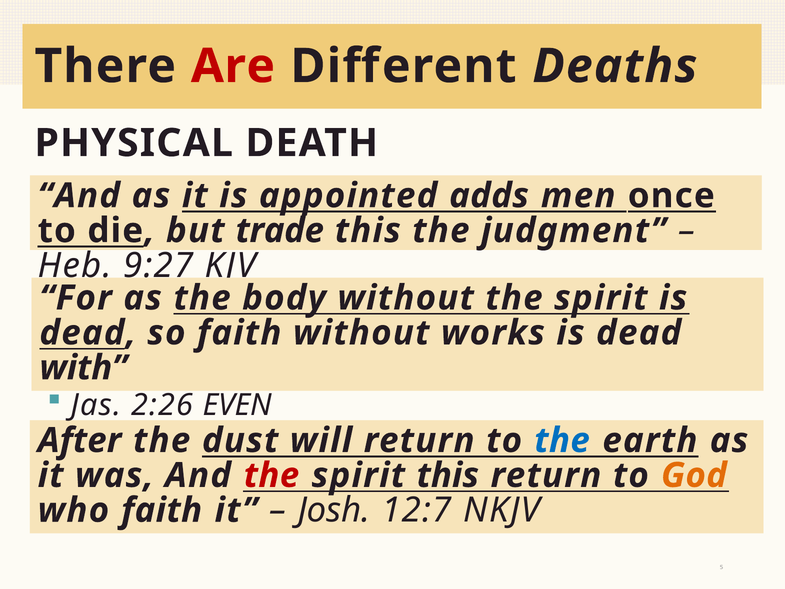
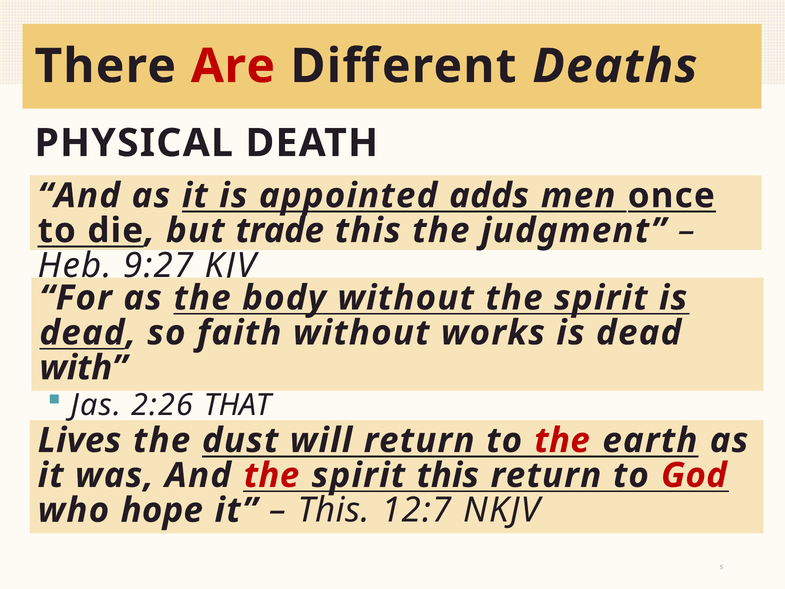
EVEN: EVEN -> THAT
After: After -> Lives
the at (562, 440) colour: blue -> red
God colour: orange -> red
who faith: faith -> hope
Josh at (334, 510): Josh -> This
